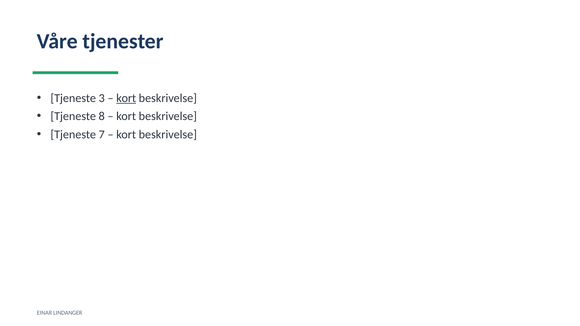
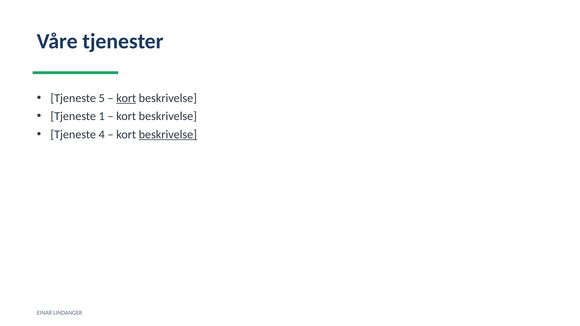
3: 3 -> 5
8: 8 -> 1
7: 7 -> 4
beskrivelse at (168, 135) underline: none -> present
